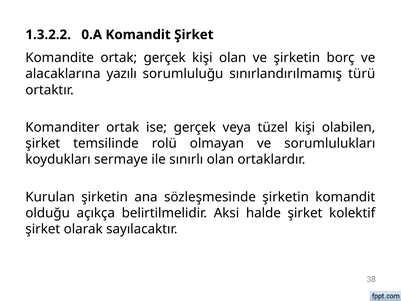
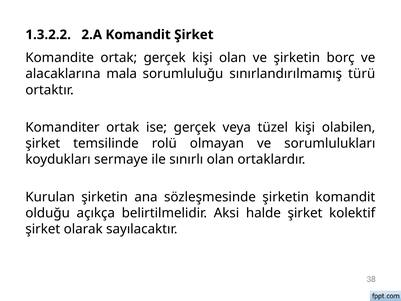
0.A: 0.A -> 2.A
yazılı: yazılı -> mala
